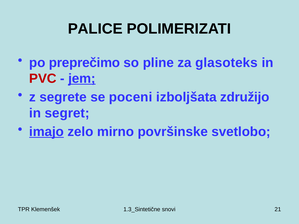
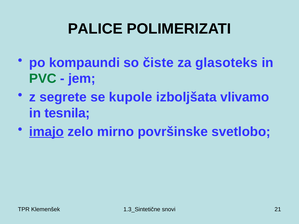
preprečimo: preprečimo -> kompaundi
pline: pline -> čiste
PVC colour: red -> green
jem underline: present -> none
poceni: poceni -> kupole
združijo: združijo -> vlivamo
segret: segret -> tesnila
